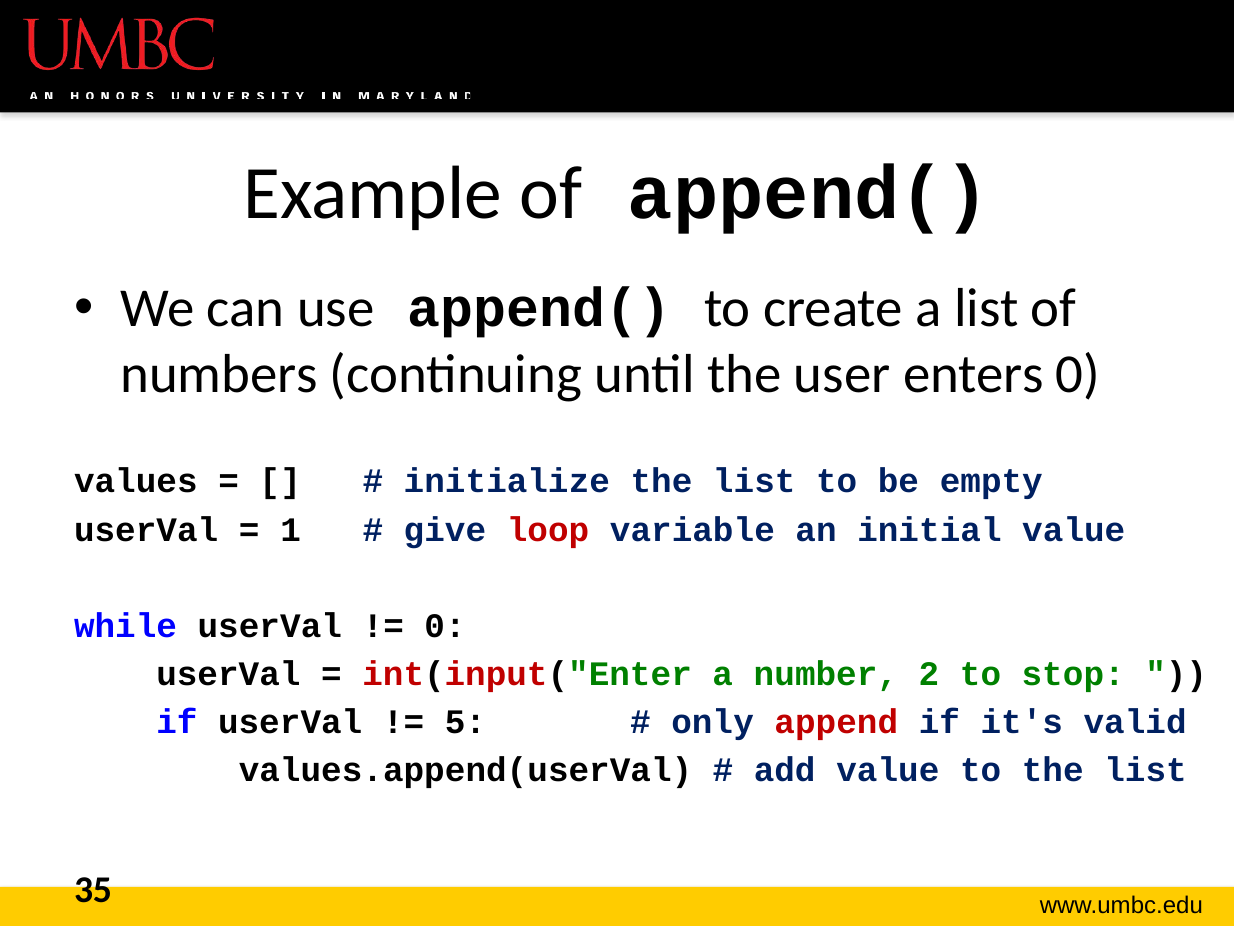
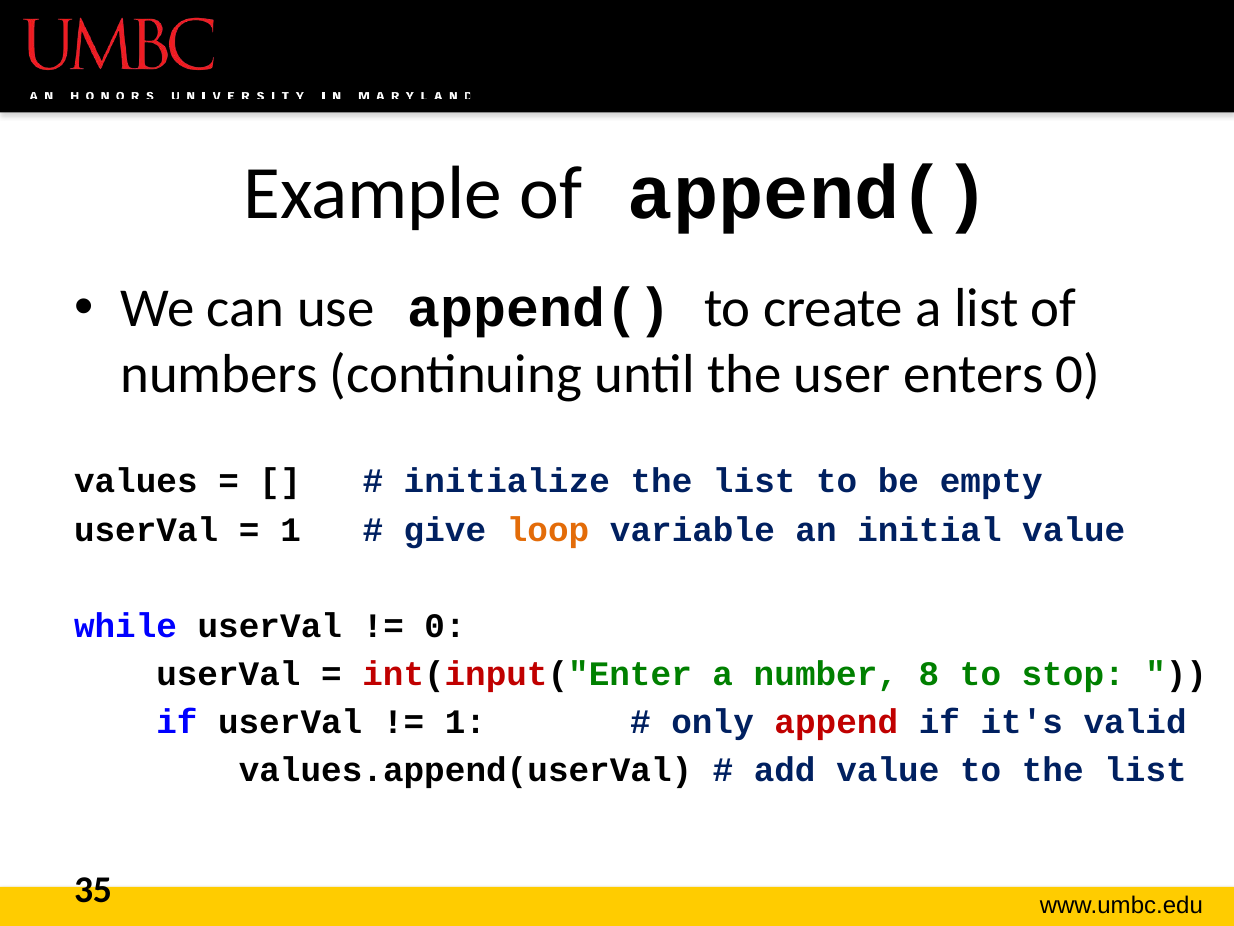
loop colour: red -> orange
2: 2 -> 8
5 at (465, 721): 5 -> 1
